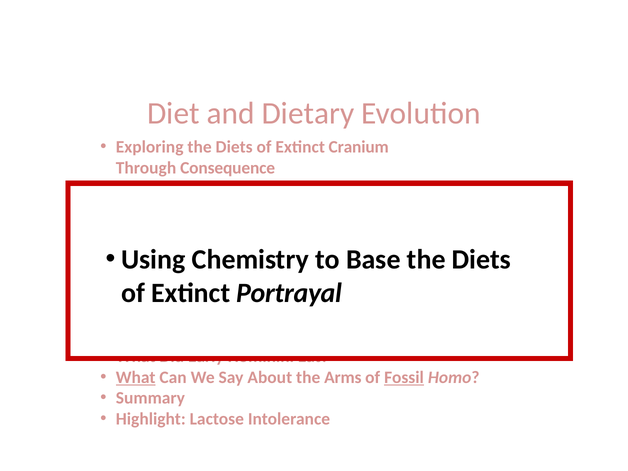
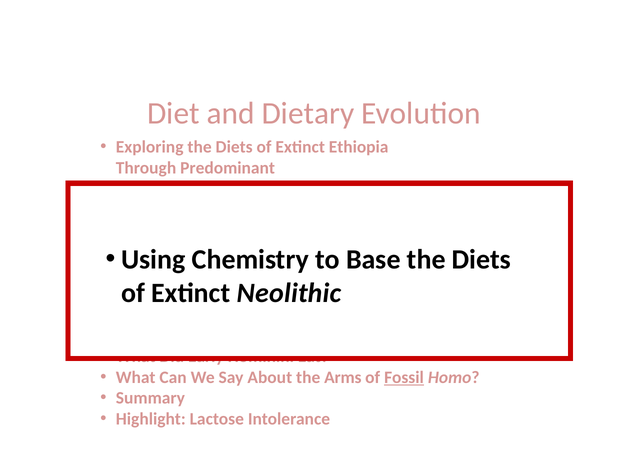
Cranium: Cranium -> Ethiopia
Consequence: Consequence -> Predominant
Portrayal: Portrayal -> Neolithic
What at (136, 377) underline: present -> none
